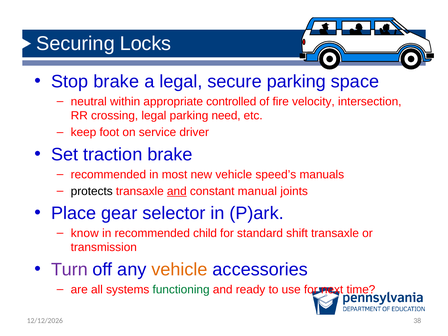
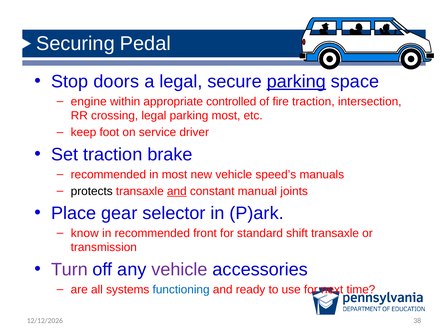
Locks: Locks -> Pedal
Stop brake: brake -> doors
parking at (296, 82) underline: none -> present
neutral: neutral -> engine
fire velocity: velocity -> traction
parking need: need -> most
child: child -> front
vehicle at (180, 269) colour: orange -> purple
functioning colour: green -> blue
